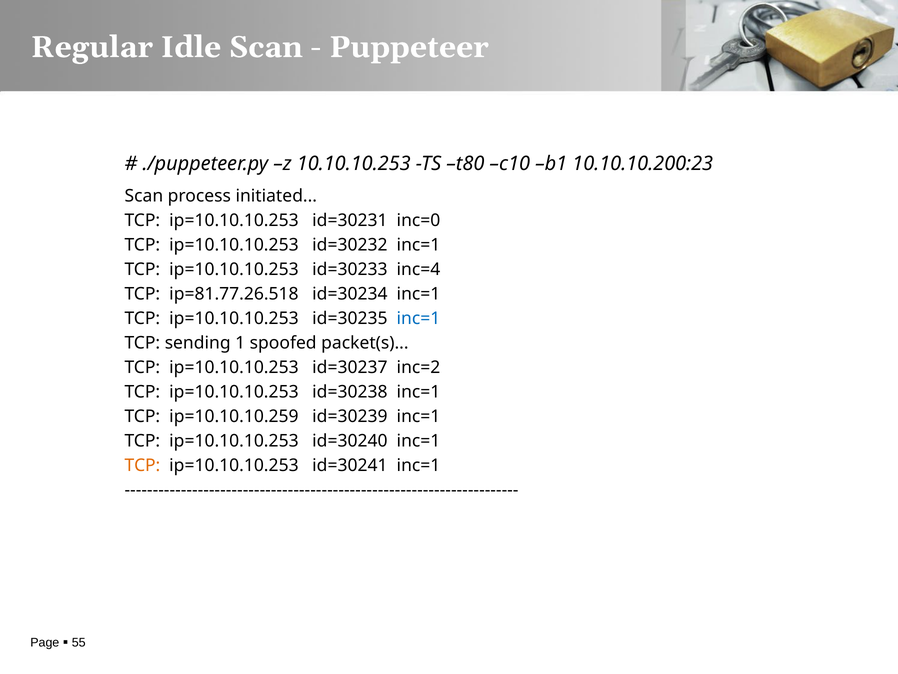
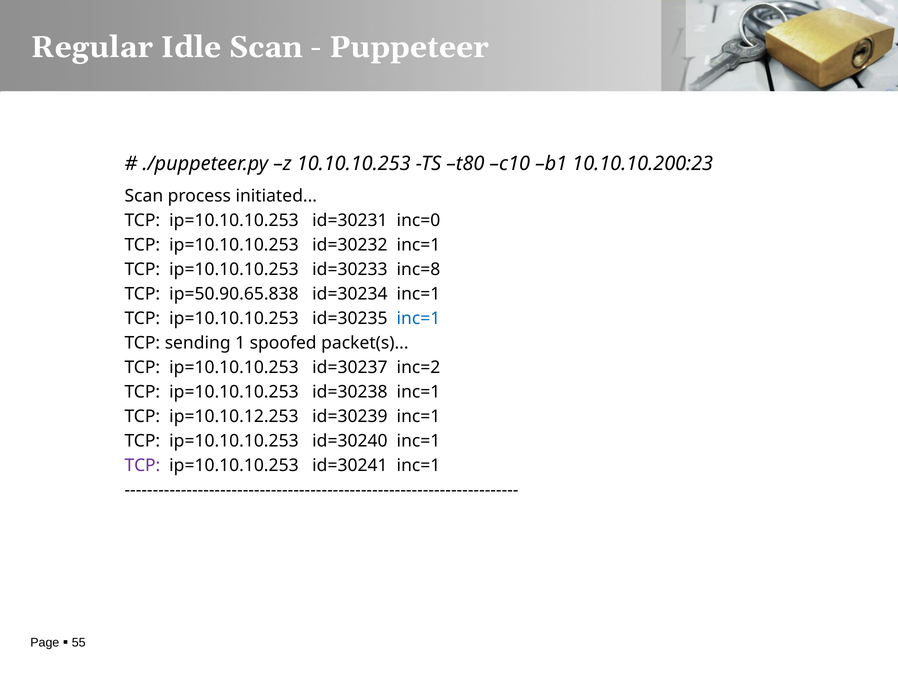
inc=4: inc=4 -> inc=8
ip=81.77.26.518: ip=81.77.26.518 -> ip=50.90.65.838
ip=10.10.10.259: ip=10.10.10.259 -> ip=10.10.12.253
TCP at (142, 465) colour: orange -> purple
